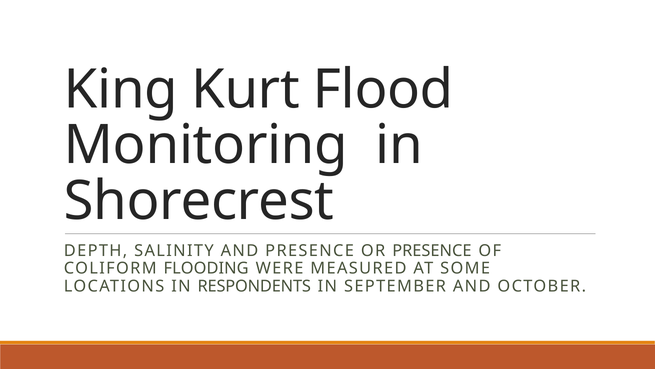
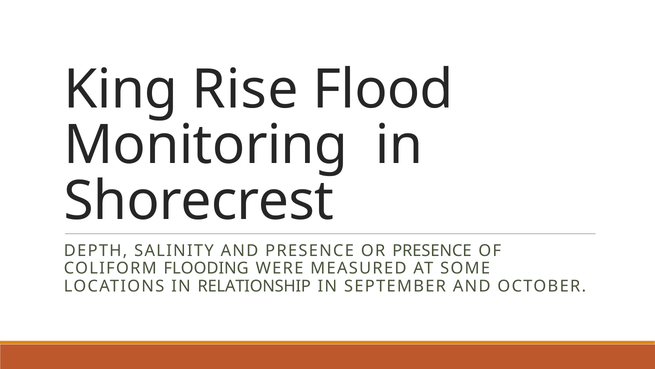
Kurt: Kurt -> Rise
RESPONDENTS: RESPONDENTS -> RELATIONSHIP
